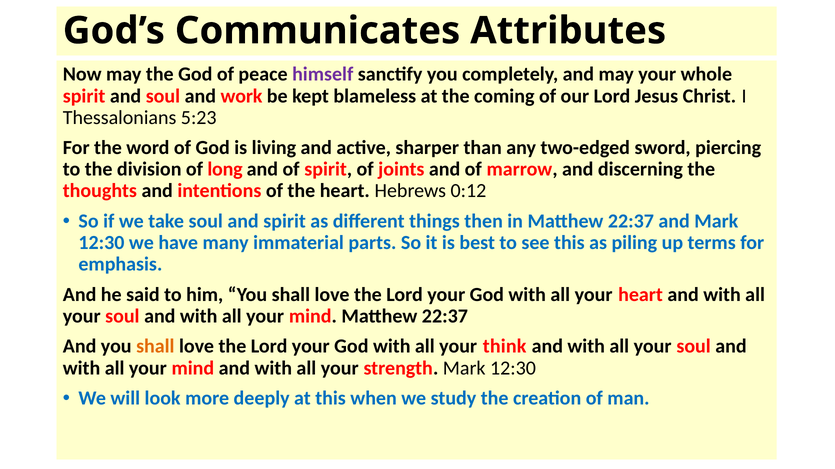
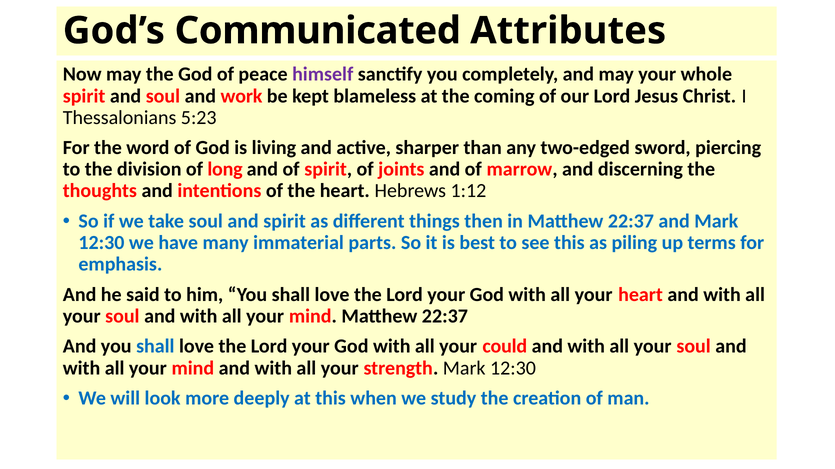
Communicates: Communicates -> Communicated
0:12: 0:12 -> 1:12
shall at (155, 347) colour: orange -> blue
think: think -> could
